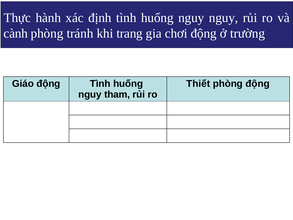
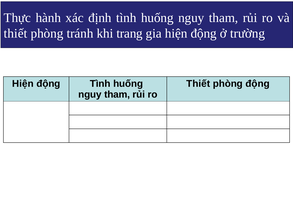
nguy at (224, 18): nguy -> tham
cành at (16, 33): cành -> thiết
gia chơi: chơi -> hiện
Giáo at (23, 84): Giáo -> Hiện
